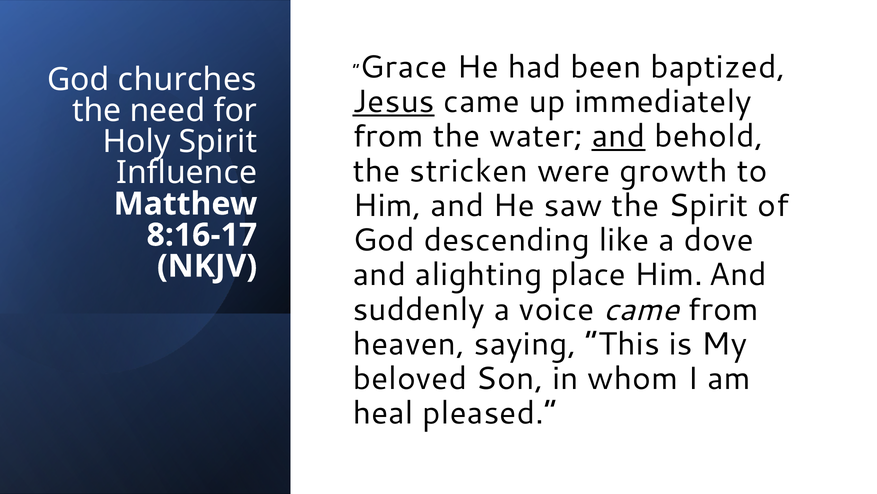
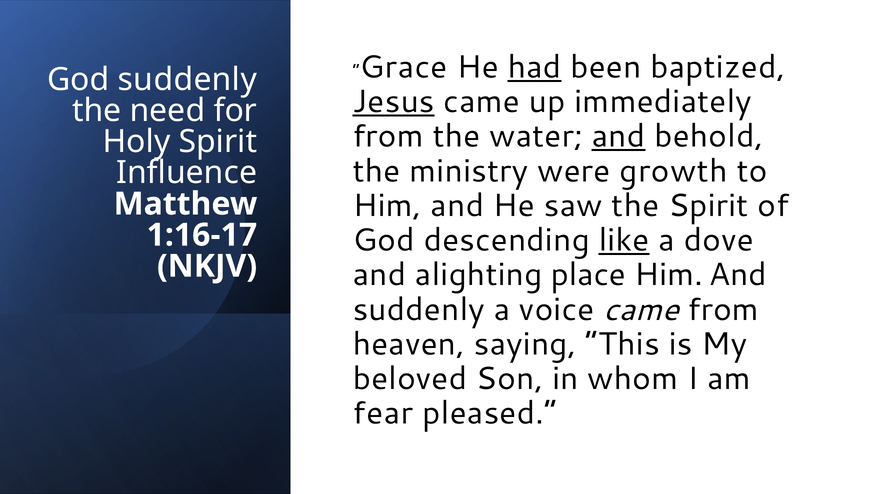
had underline: none -> present
God churches: churches -> suddenly
stricken: stricken -> ministry
like underline: none -> present
8:16-17: 8:16-17 -> 1:16-17
heal: heal -> fear
